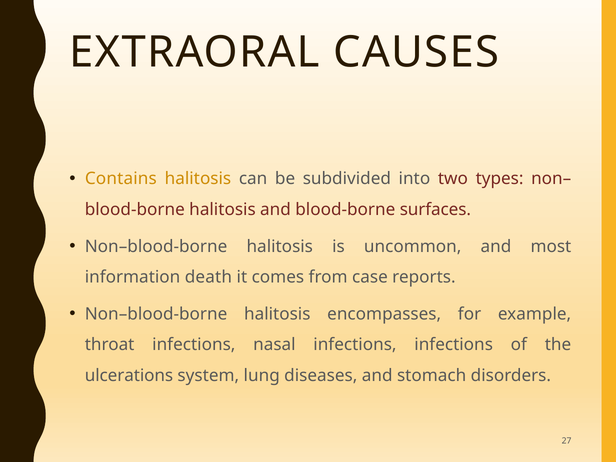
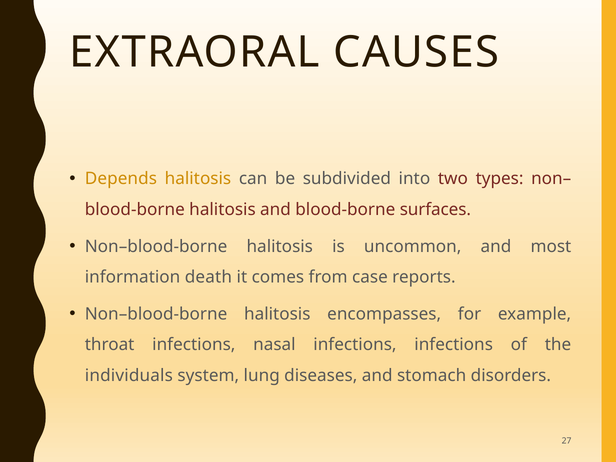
Contains: Contains -> Depends
ulcerations: ulcerations -> individuals
